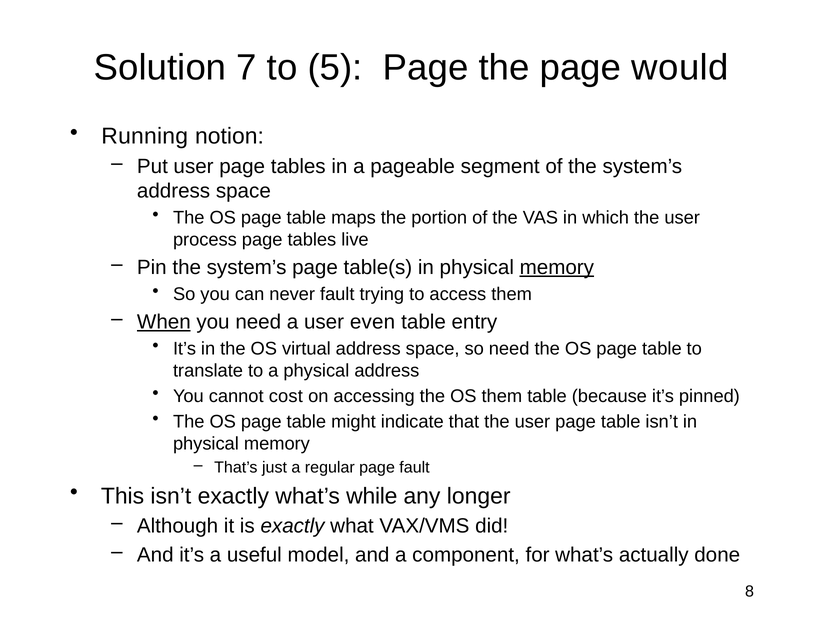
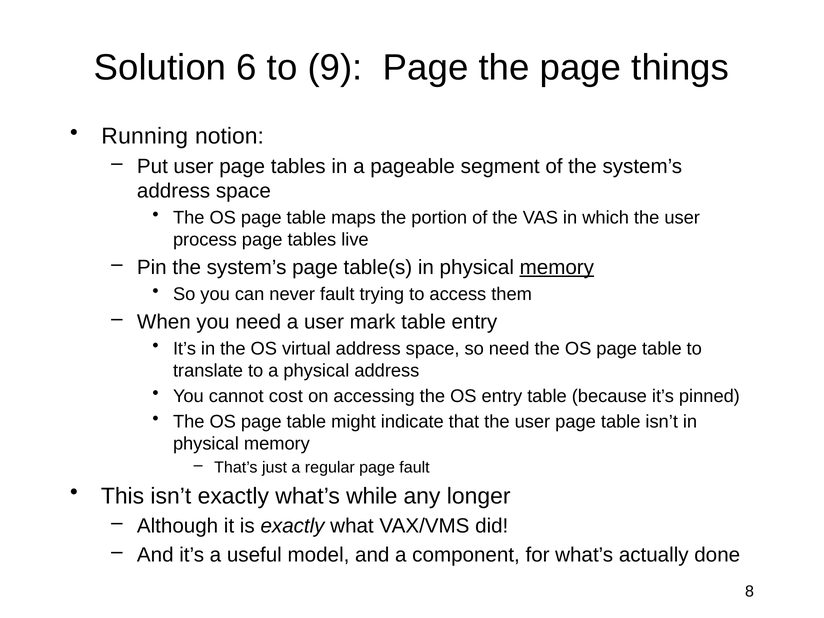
7: 7 -> 6
5: 5 -> 9
would: would -> things
When underline: present -> none
even: even -> mark
OS them: them -> entry
